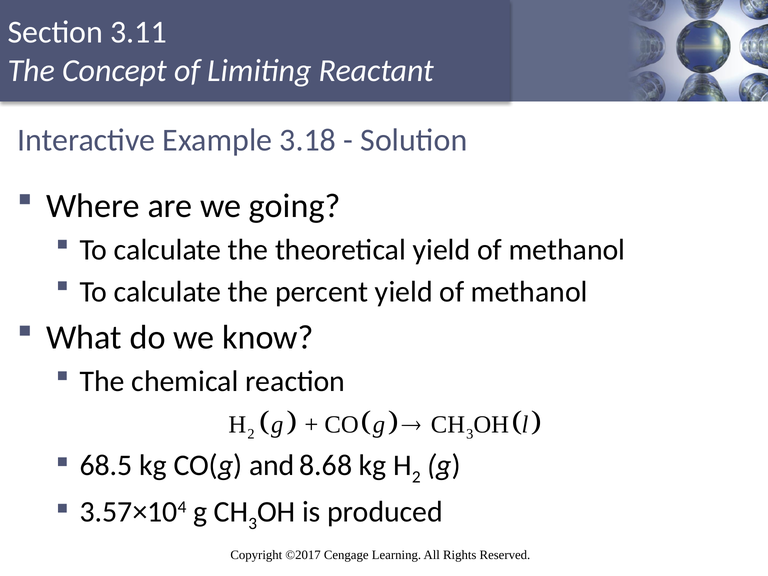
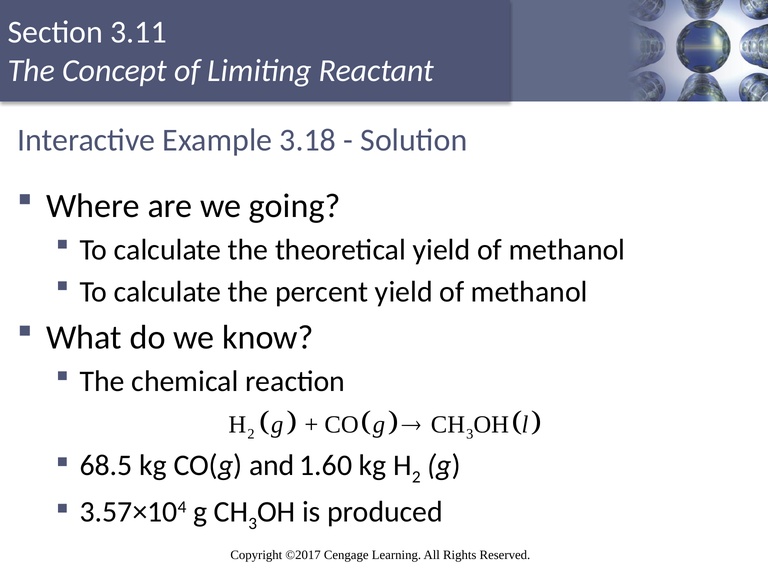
8.68: 8.68 -> 1.60
